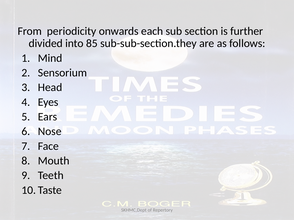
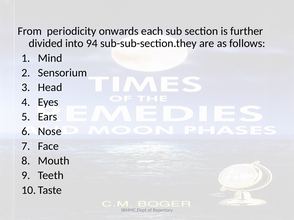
85: 85 -> 94
